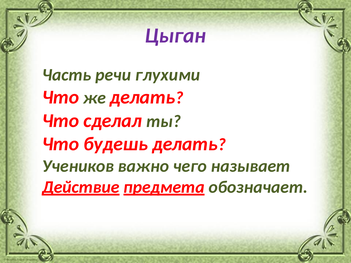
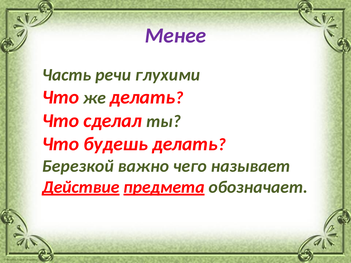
Цыган: Цыган -> Менее
Учеников: Учеников -> Березкой
